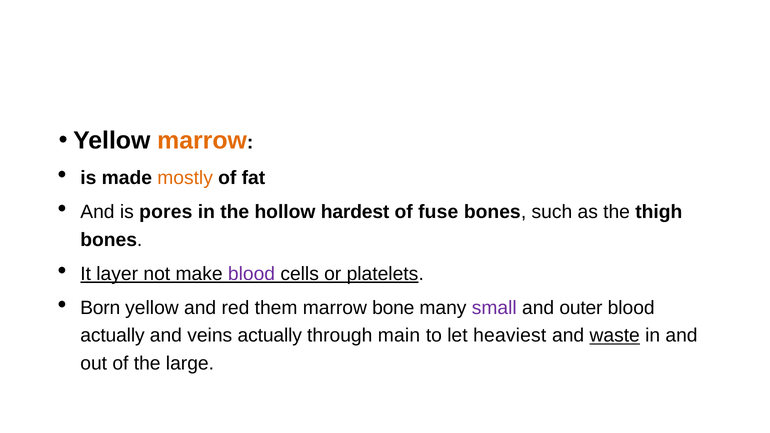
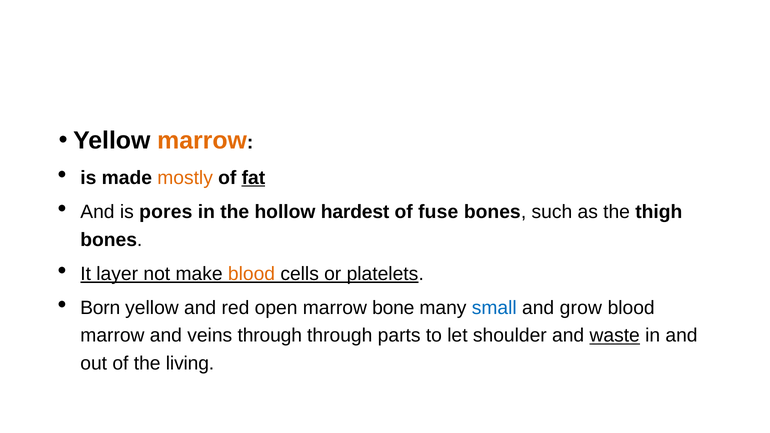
fat underline: none -> present
blood at (252, 274) colour: purple -> orange
them: them -> open
small colour: purple -> blue
outer: outer -> grow
actually at (113, 336): actually -> marrow
veins actually: actually -> through
main: main -> parts
heaviest: heaviest -> shoulder
large: large -> living
